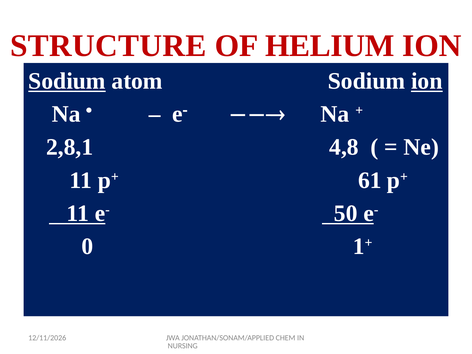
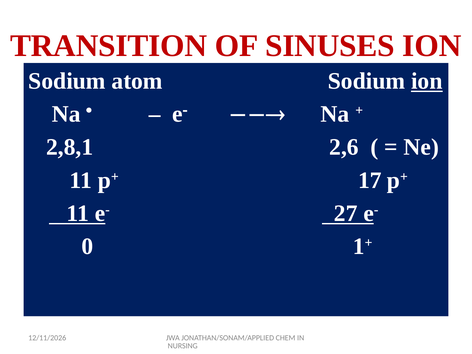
STRUCTURE: STRUCTURE -> TRANSITION
HELIUM: HELIUM -> SINUSES
Sodium at (67, 81) underline: present -> none
4,8: 4,8 -> 2,6
61: 61 -> 17
50: 50 -> 27
